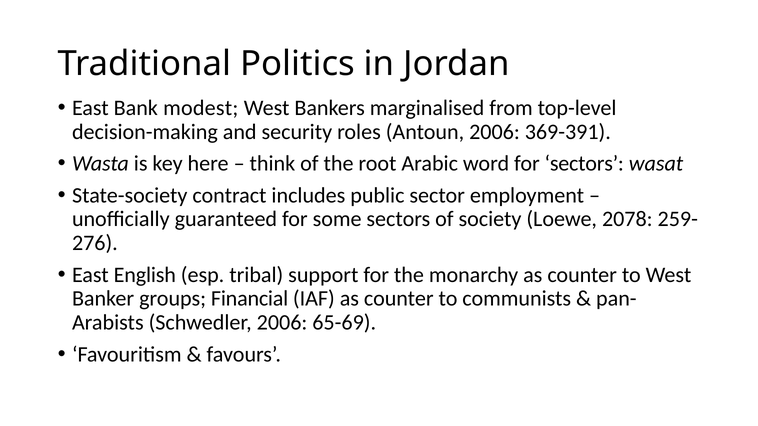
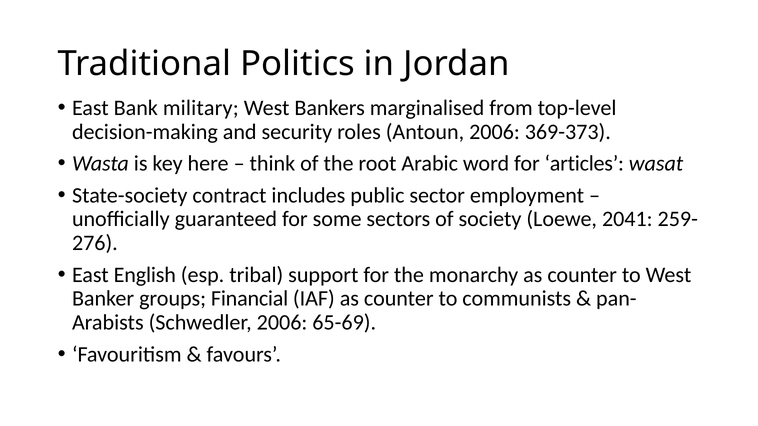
modest: modest -> military
369-391: 369-391 -> 369-373
for sectors: sectors -> articles
2078: 2078 -> 2041
